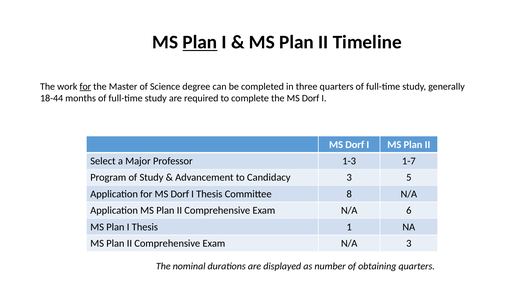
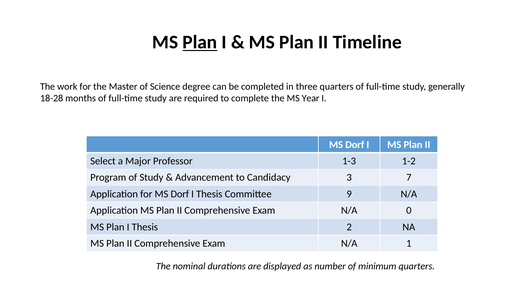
for at (85, 87) underline: present -> none
18-44: 18-44 -> 18-28
the MS Dorf: Dorf -> Year
1-7: 1-7 -> 1-2
5: 5 -> 7
8: 8 -> 9
6: 6 -> 0
1: 1 -> 2
N/A 3: 3 -> 1
obtaining: obtaining -> minimum
